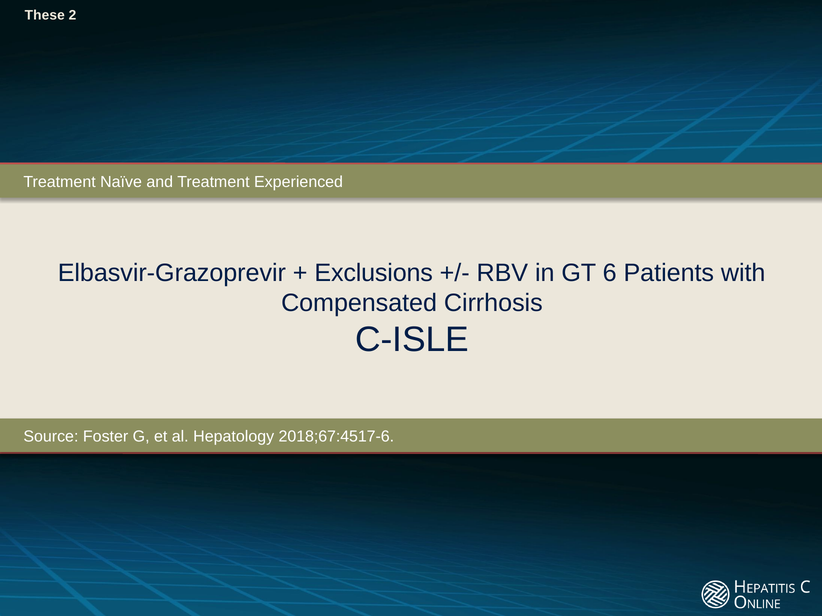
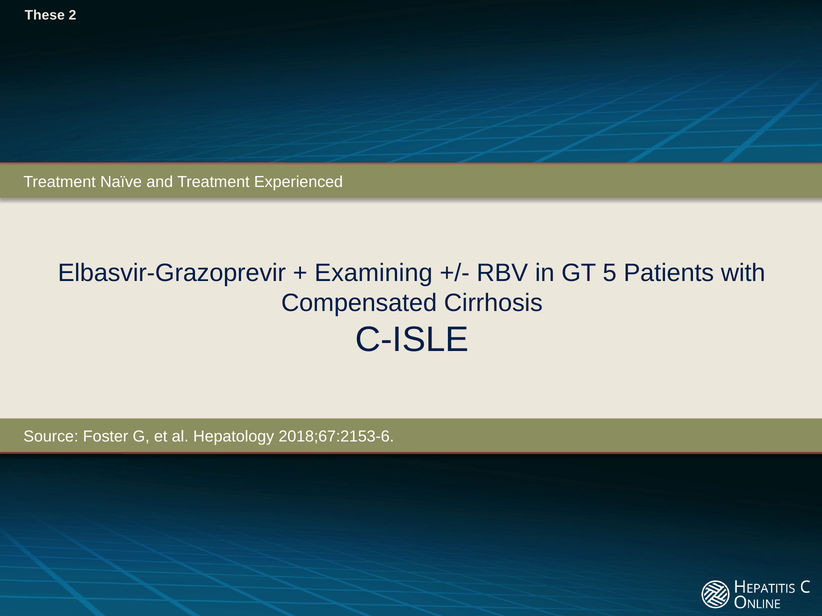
Exclusions: Exclusions -> Examining
6: 6 -> 5
2018;67:4517-6: 2018;67:4517-6 -> 2018;67:2153-6
